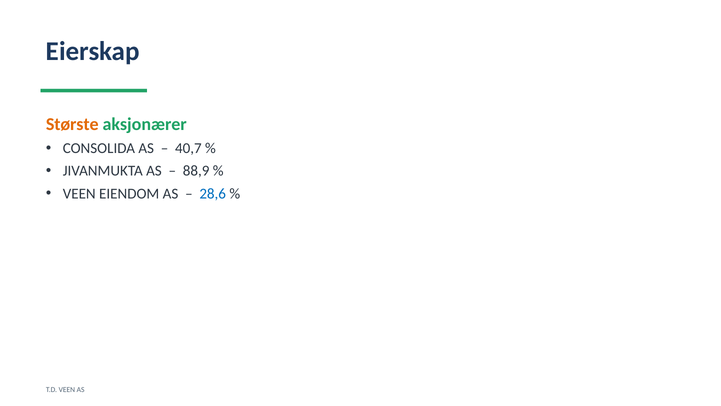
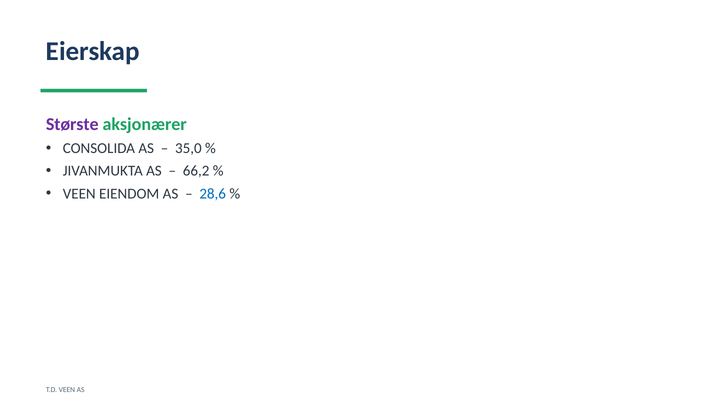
Største colour: orange -> purple
40,7: 40,7 -> 35,0
88,9: 88,9 -> 66,2
